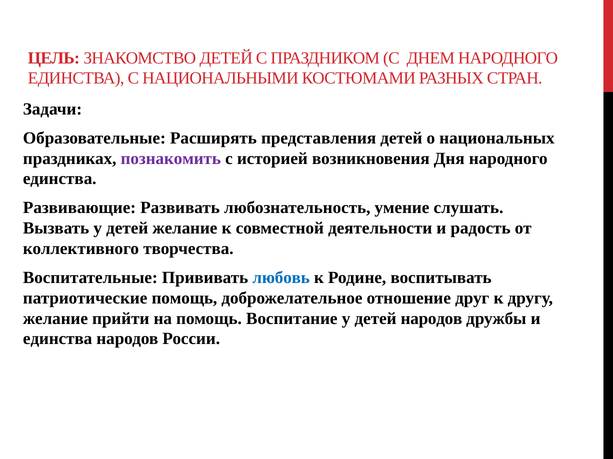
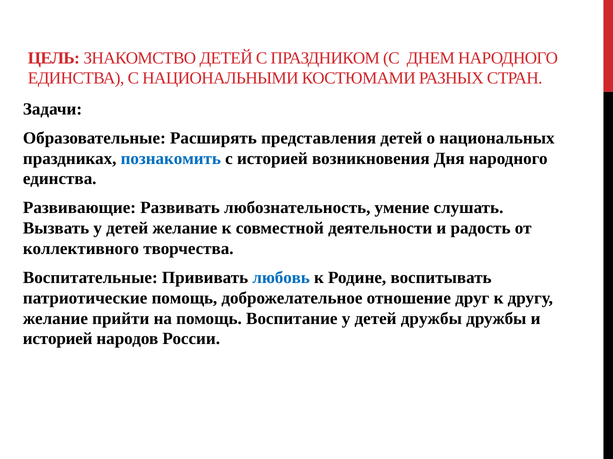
познакомить colour: purple -> blue
детей народов: народов -> дружбы
единства at (58, 339): единства -> историей
